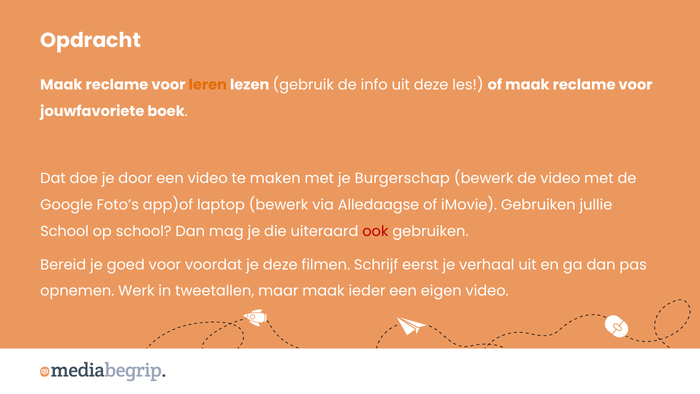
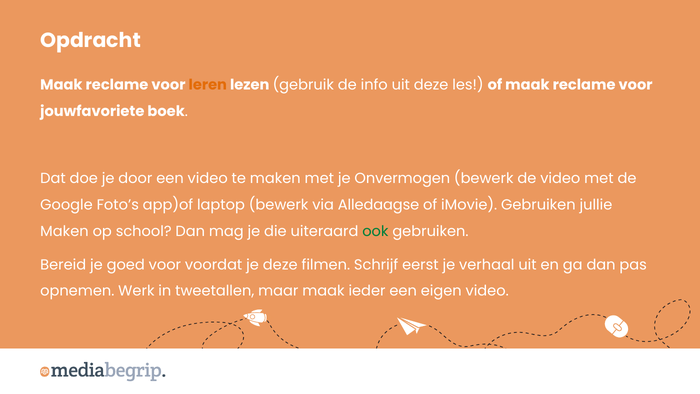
Burgerschap: Burgerschap -> Onvermogen
School at (65, 231): School -> Maken
ook colour: red -> green
